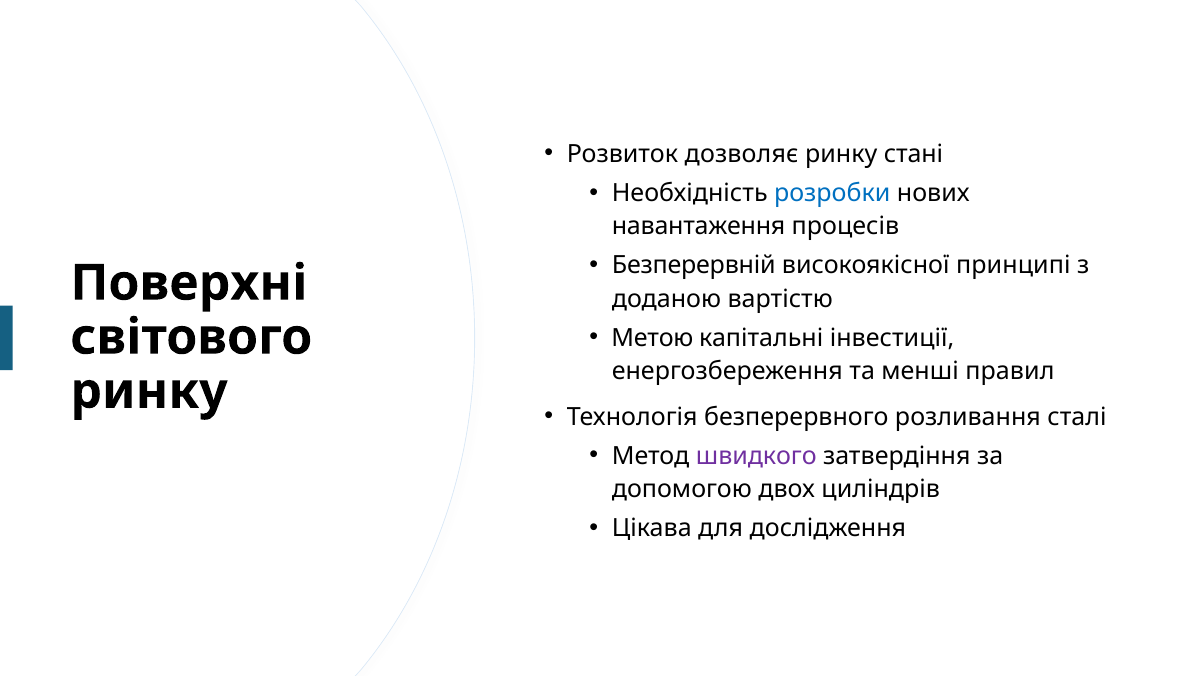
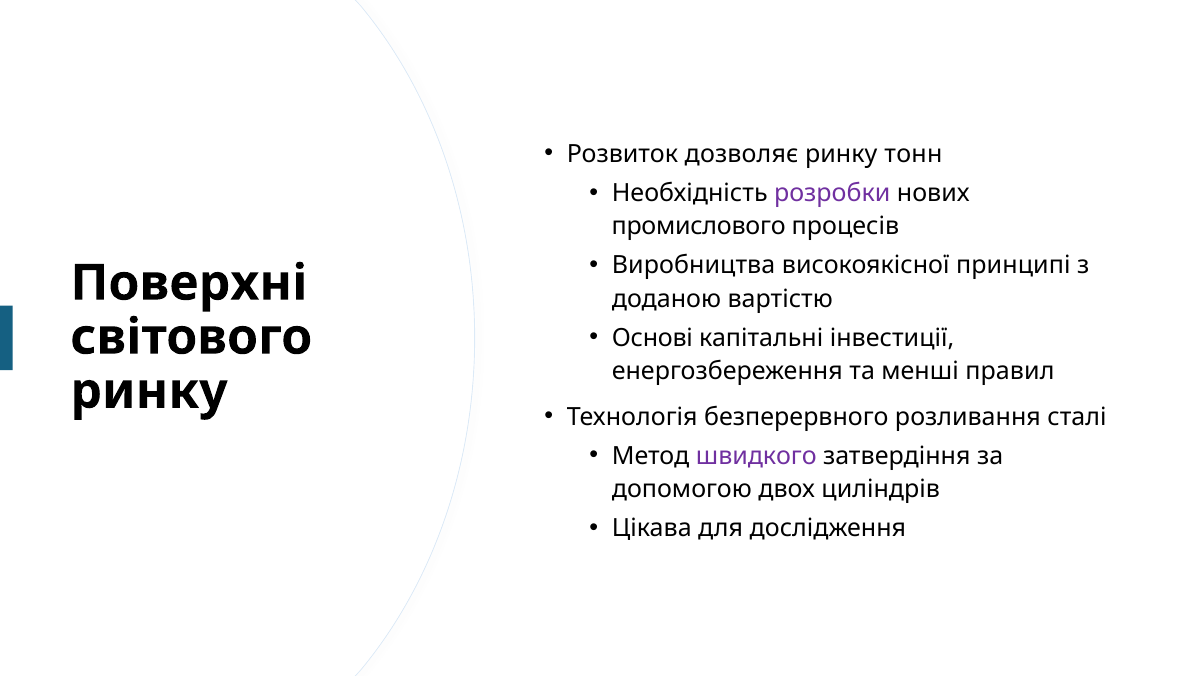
стані: стані -> тонн
розробки colour: blue -> purple
навантаження: навантаження -> промислового
Безперервній: Безперервній -> Виробництва
Метою: Метою -> Основі
